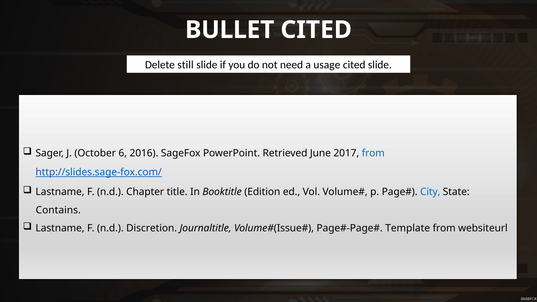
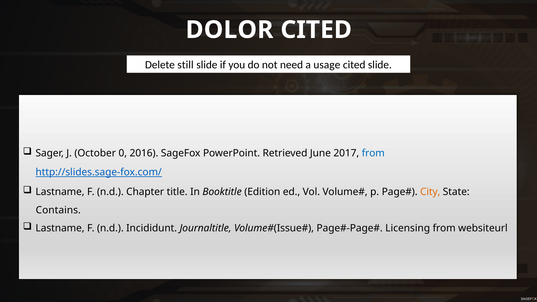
BULLET: BULLET -> DOLOR
6: 6 -> 0
City colour: blue -> orange
Discretion: Discretion -> Incididunt
Template: Template -> Licensing
